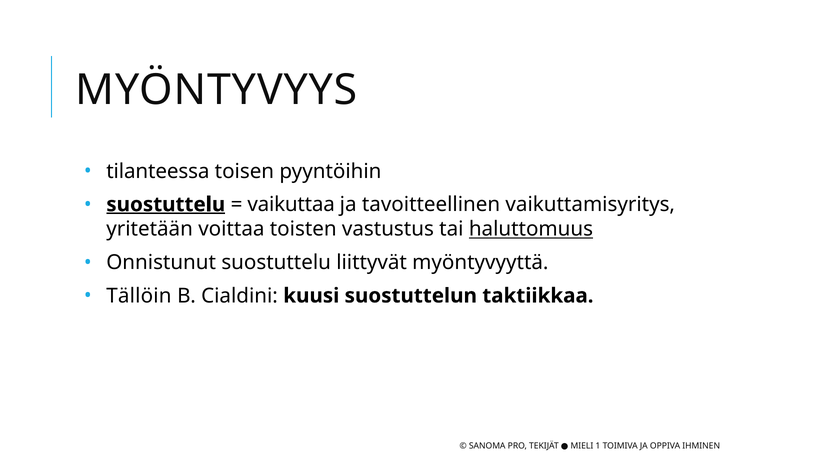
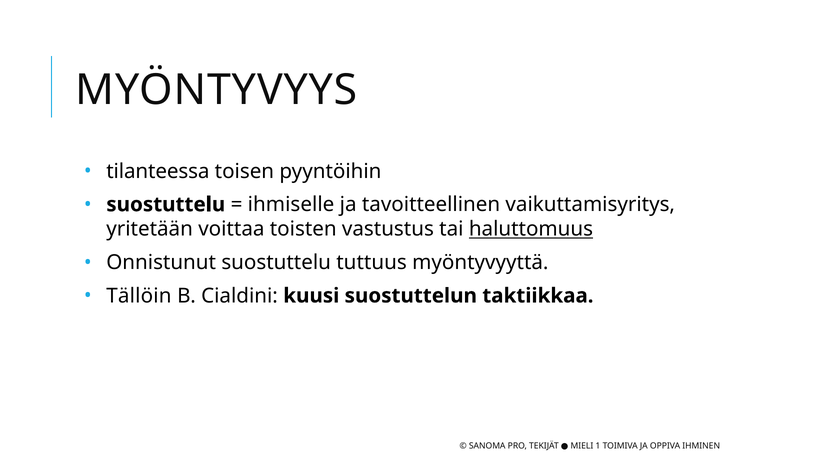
suostuttelu at (166, 205) underline: present -> none
vaikuttaa: vaikuttaa -> ihmiselle
liittyvät: liittyvät -> tuttuus
